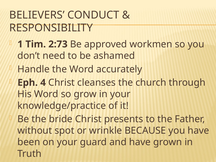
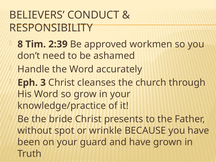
1: 1 -> 8
2:73: 2:73 -> 2:39
4: 4 -> 3
